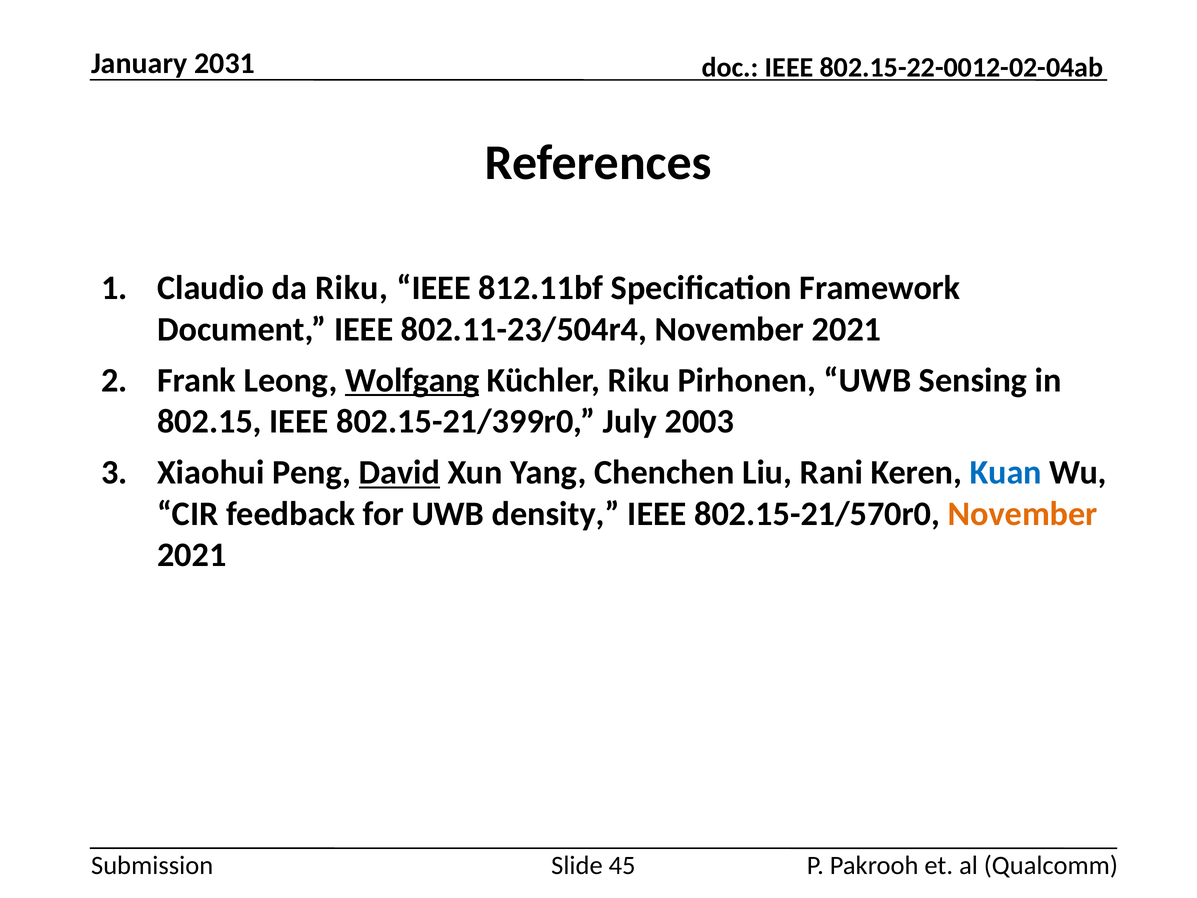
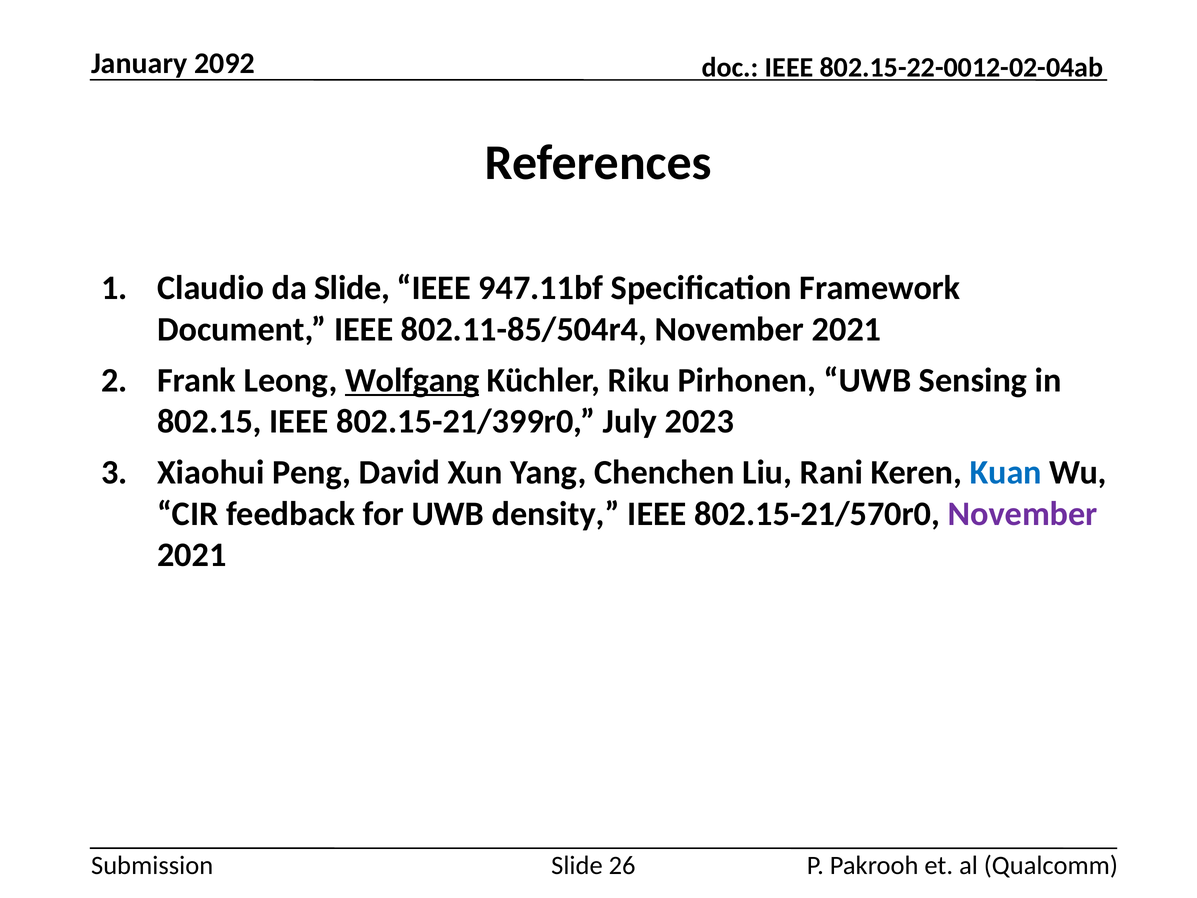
2031: 2031 -> 2092
da Riku: Riku -> Slide
812.11bf: 812.11bf -> 947.11bf
802.11-23/504r4: 802.11-23/504r4 -> 802.11-85/504r4
2003: 2003 -> 2023
David underline: present -> none
November at (1023, 514) colour: orange -> purple
45: 45 -> 26
